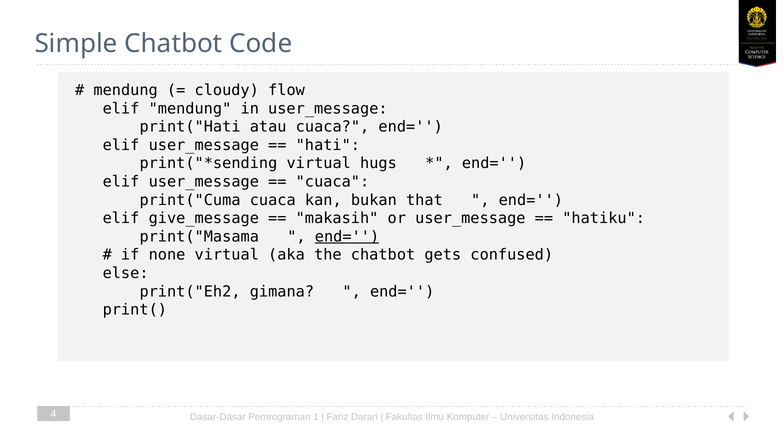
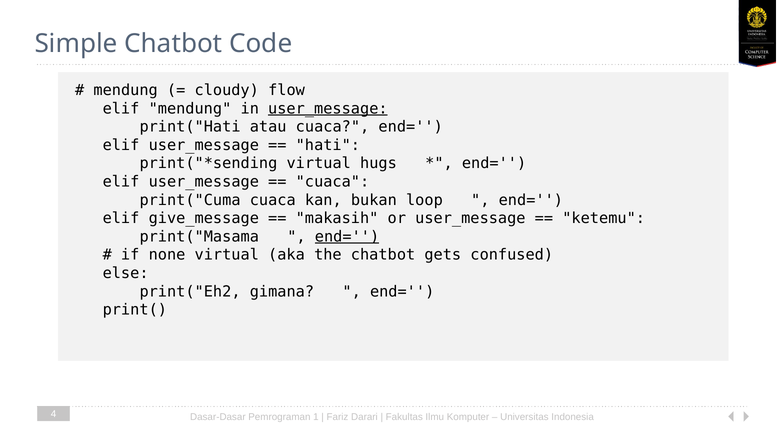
user_message at (328, 108) underline: none -> present
that: that -> loop
hatiku: hatiku -> ketemu
